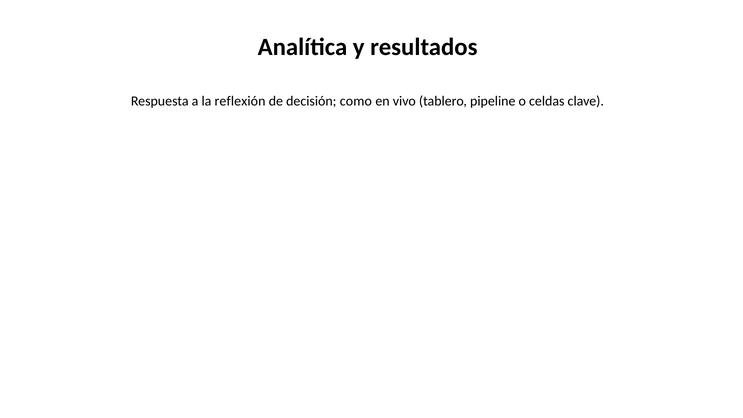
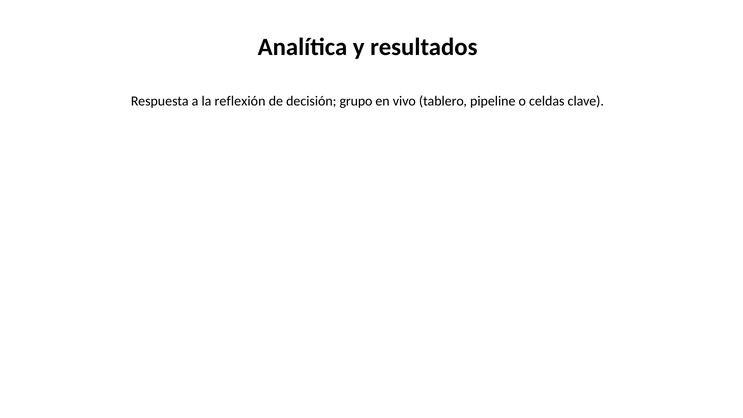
como: como -> grupo
